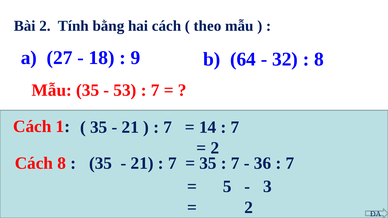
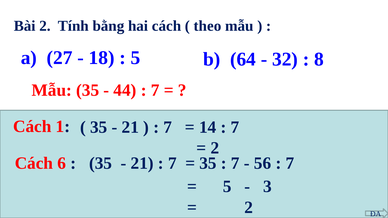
9 at (135, 58): 9 -> 5
53: 53 -> 44
Cách 8: 8 -> 6
36: 36 -> 56
